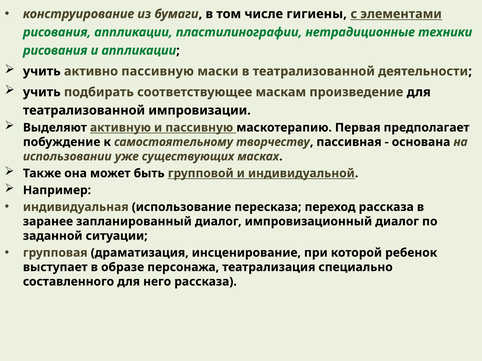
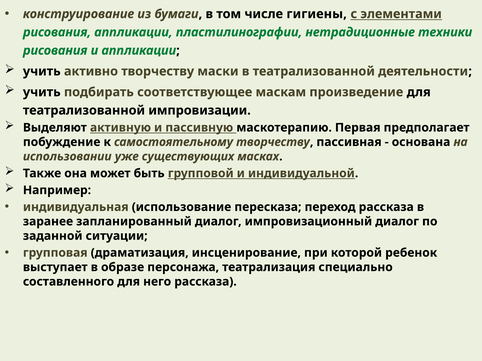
активно пассивную: пассивную -> творчеству
